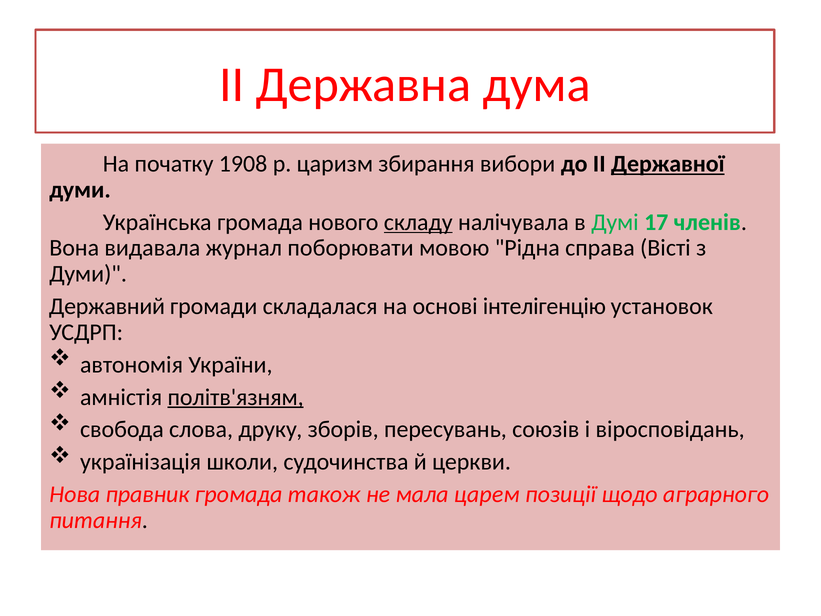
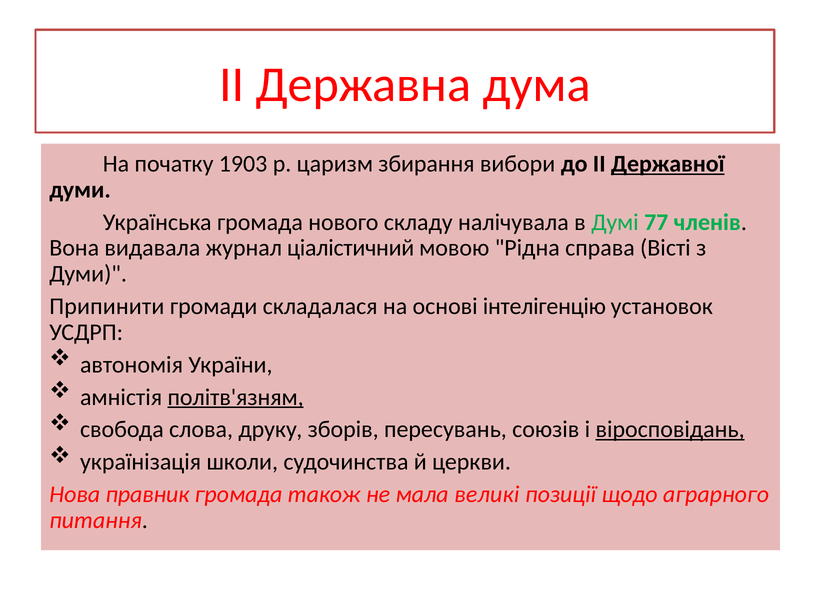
1908: 1908 -> 1903
складу underline: present -> none
17: 17 -> 77
поборювати: поборювати -> ціалістичний
Державний: Державний -> Припинити
віросповідань underline: none -> present
царем: царем -> великі
